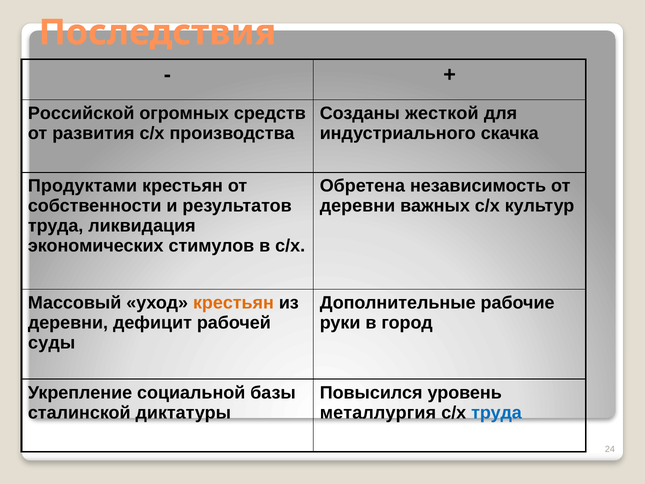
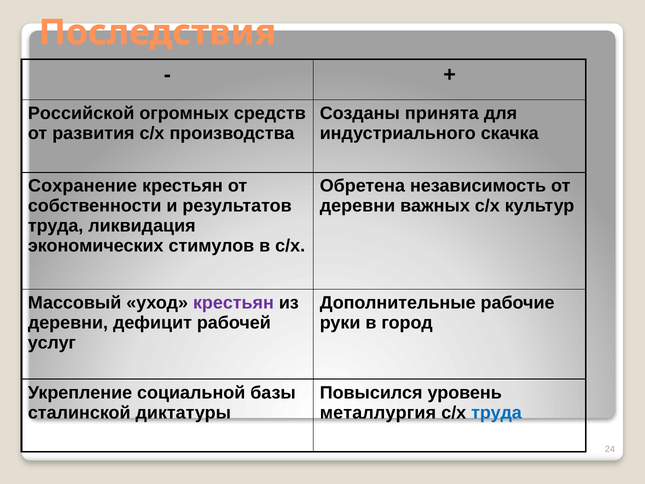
жесткой: жесткой -> принята
Продуктами: Продуктами -> Сохранение
крестьян at (233, 303) colour: orange -> purple
суды: суды -> услуг
